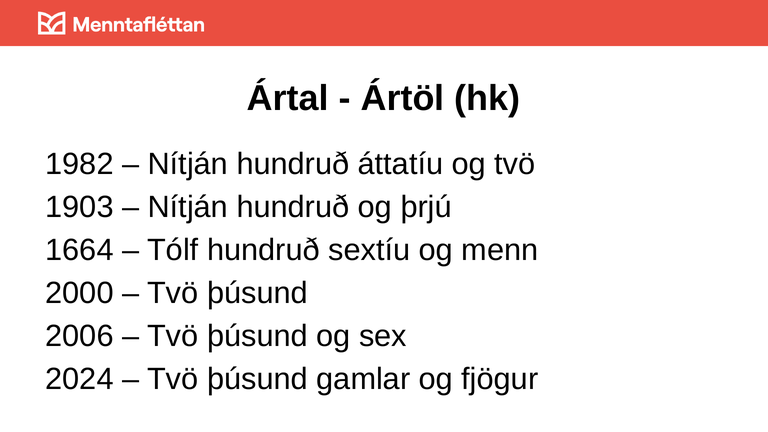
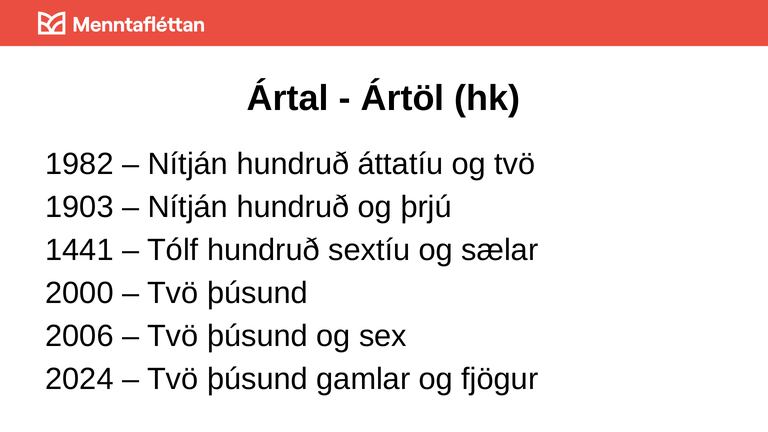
1664: 1664 -> 1441
menn: menn -> sælar
